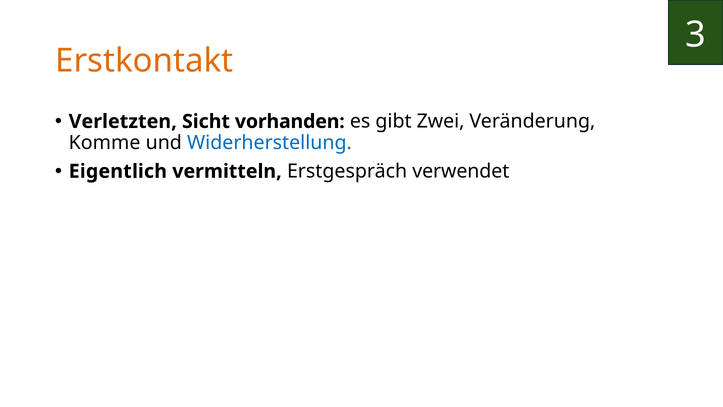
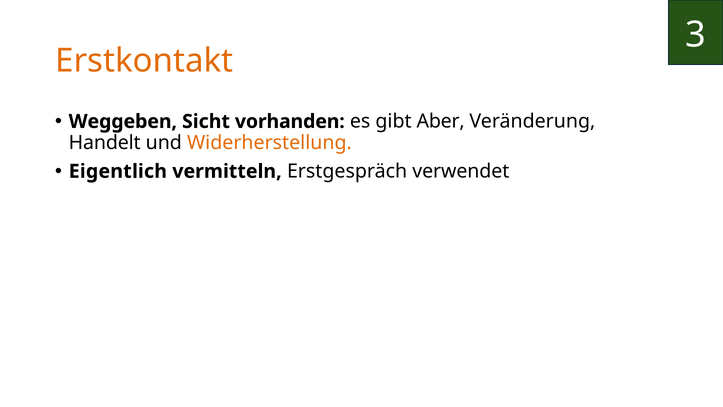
Verletzten: Verletzten -> Weggeben
Zwei: Zwei -> Aber
Komme: Komme -> Handelt
Widerherstellung colour: blue -> orange
